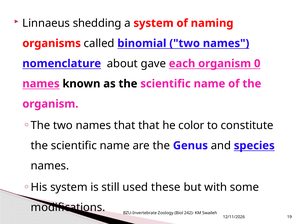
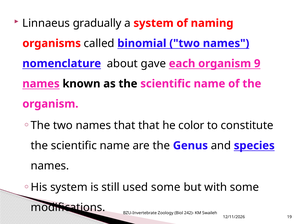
shedding: shedding -> gradually
0: 0 -> 9
used these: these -> some
